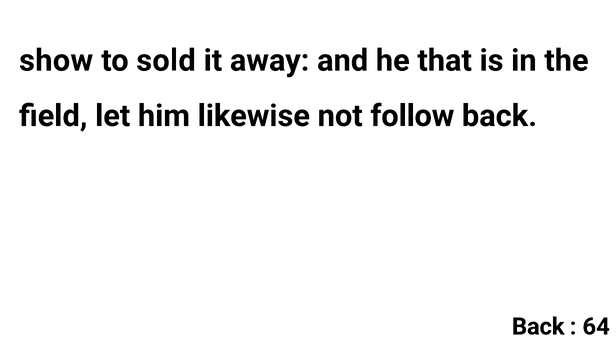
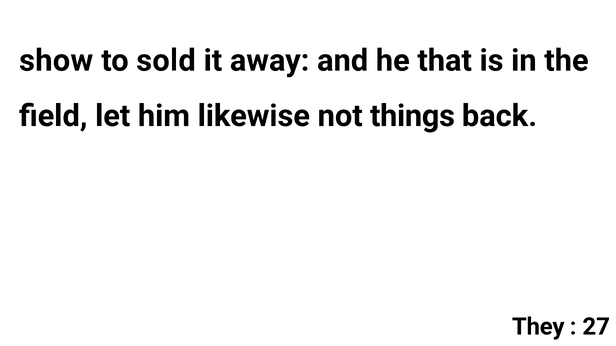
follow: follow -> things
Back at (538, 327): Back -> They
64: 64 -> 27
